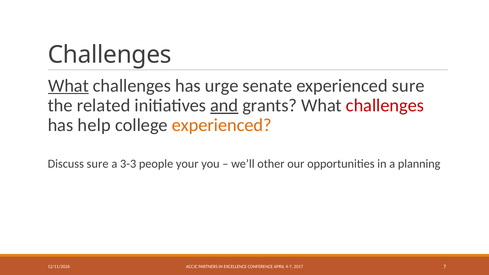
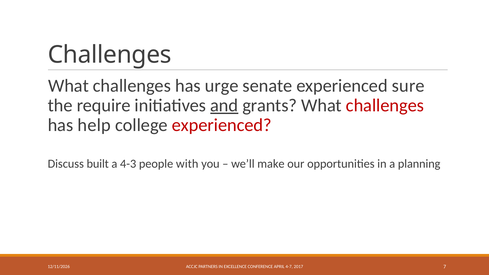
What at (68, 86) underline: present -> none
related: related -> require
experienced at (222, 125) colour: orange -> red
Discuss sure: sure -> built
3-3: 3-3 -> 4-3
your: your -> with
other: other -> make
